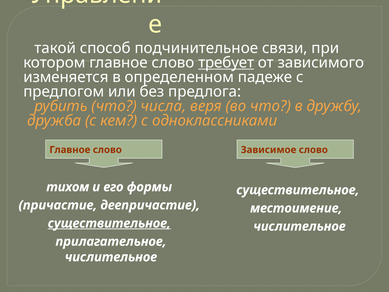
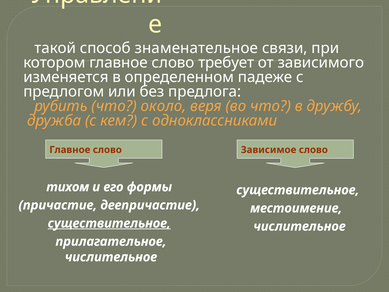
подчинительное: подчинительное -> знаменательное
требует underline: present -> none
числа: числа -> около
